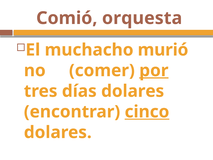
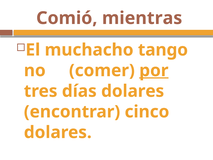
orquesta: orquesta -> mientras
murió: murió -> tango
cinco underline: present -> none
